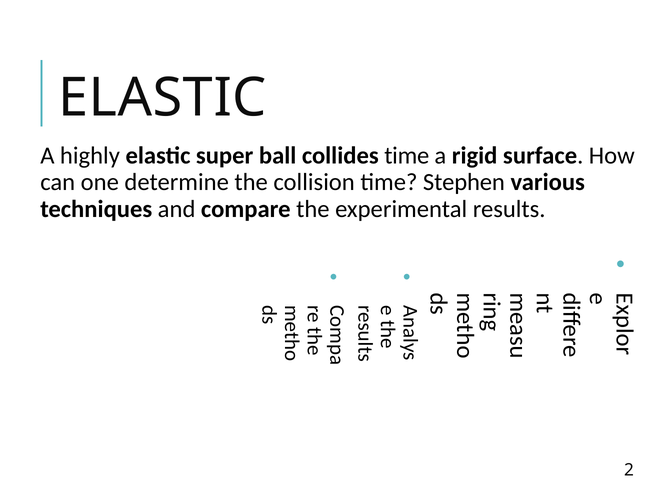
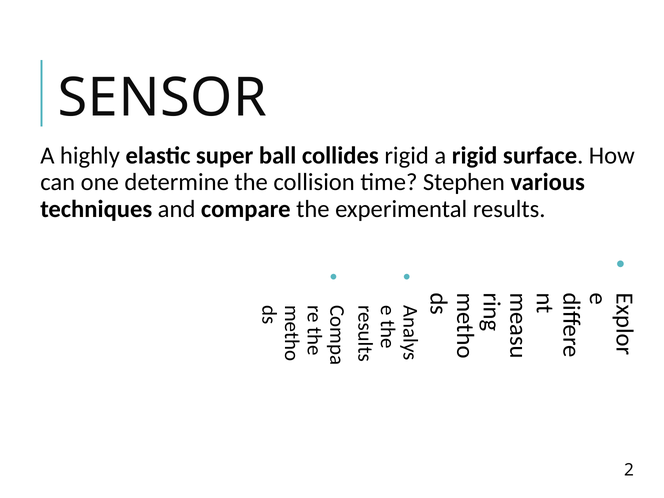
ELASTIC at (162, 98): ELASTIC -> SENSOR
collides time: time -> rigid
